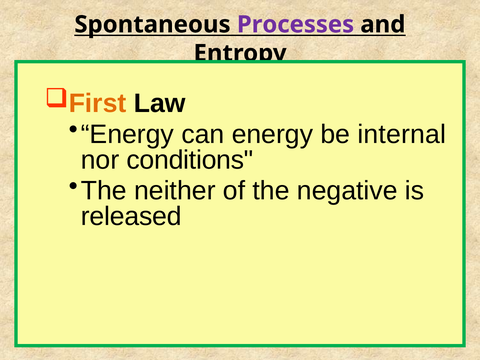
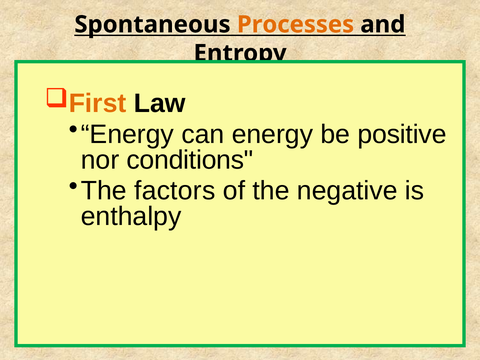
Processes colour: purple -> orange
internal: internal -> positive
neither: neither -> factors
released: released -> enthalpy
